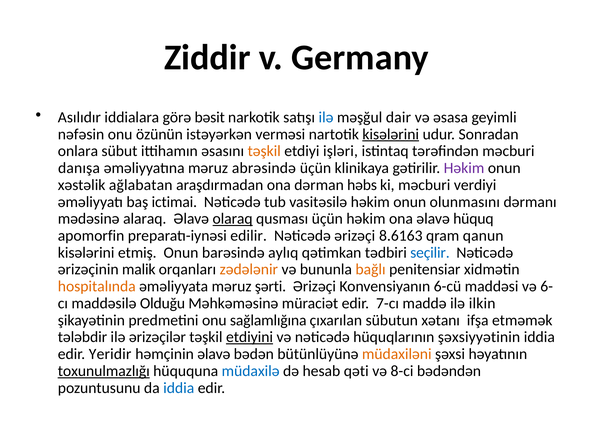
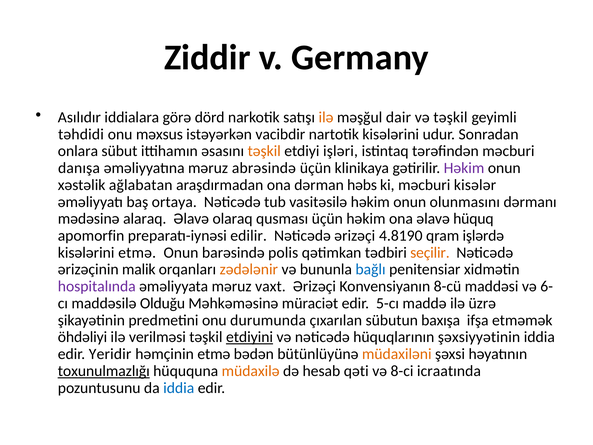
bəsit: bəsit -> dörd
ilə at (326, 117) colour: blue -> orange
və əsasa: əsasa -> təşkil
nəfəsin: nəfəsin -> təhdidi
özünün: özünün -> məxsus
verməsi: verməsi -> vacibdir
kisələrini at (391, 134) underline: present -> none
verdiyi: verdiyi -> kisələr
ictimai: ictimai -> ortaya
olaraq underline: present -> none
8.6163: 8.6163 -> 4.8190
qanun: qanun -> işlərdə
kisələrini etmiş: etmiş -> etmə
aylıq: aylıq -> polis
seçilir colour: blue -> orange
bağlı colour: orange -> blue
hospitalında colour: orange -> purple
şərti: şərti -> vaxt
6-cü: 6-cü -> 8-cü
7-cı: 7-cı -> 5-cı
ilkin: ilkin -> üzrə
sağlamlığına: sağlamlığına -> durumunda
xətanı: xətanı -> baxışa
tələbdir: tələbdir -> öhdəliyi
ərizəçilər: ərizəçilər -> verilməsi
həmçinin əlavə: əlavə -> etmə
müdaxilə colour: blue -> orange
bədəndən: bədəndən -> icraatında
